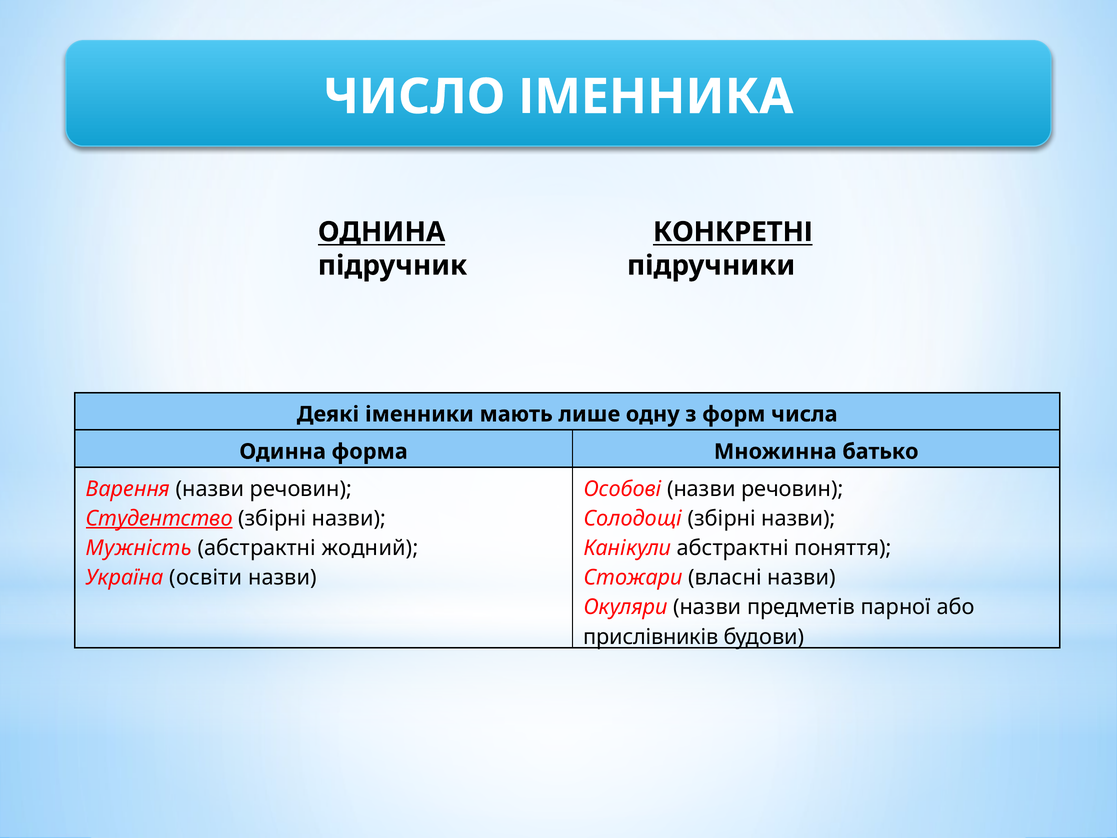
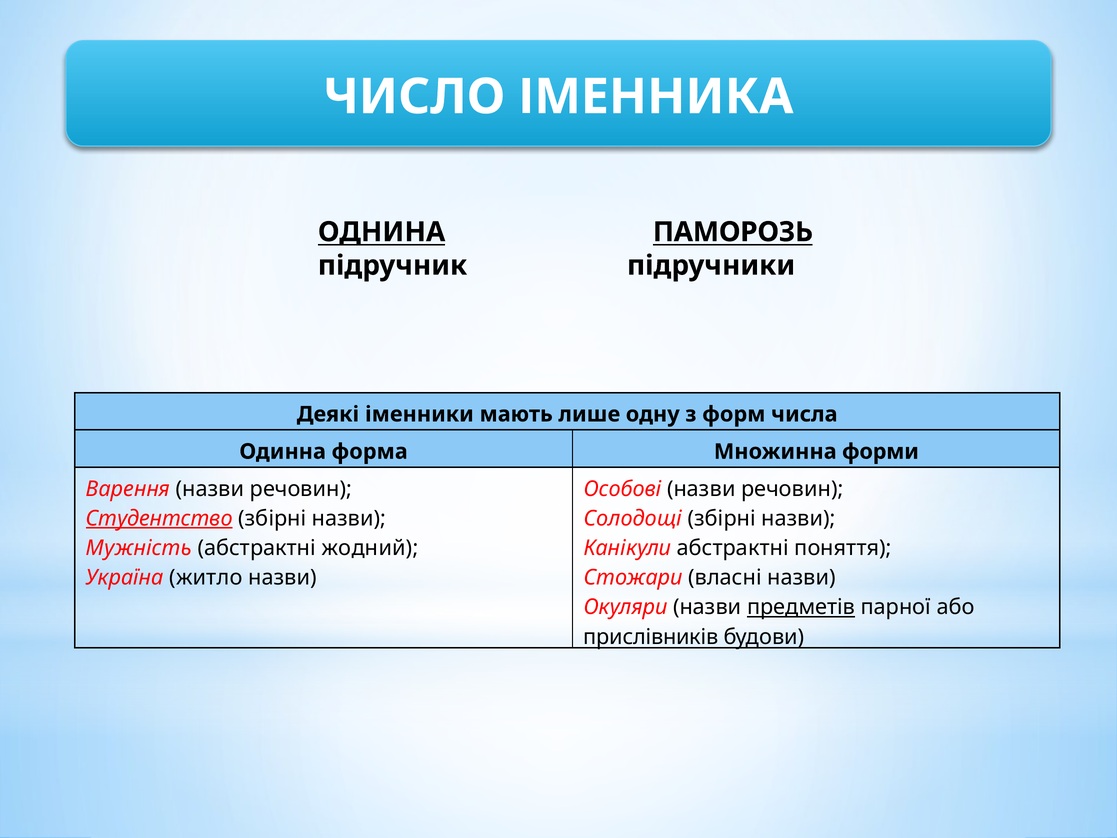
КОНКРЕТНІ: КОНКРЕТНІ -> ПАМОРОЗЬ
батько: батько -> форми
освіти: освіти -> житло
предметів underline: none -> present
